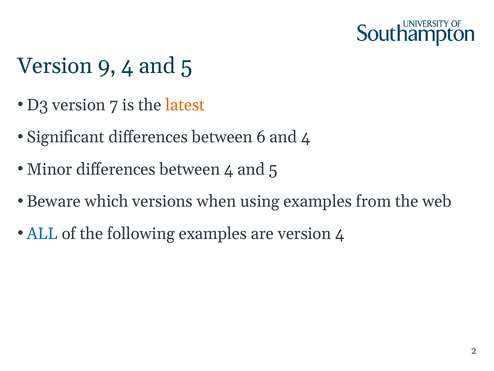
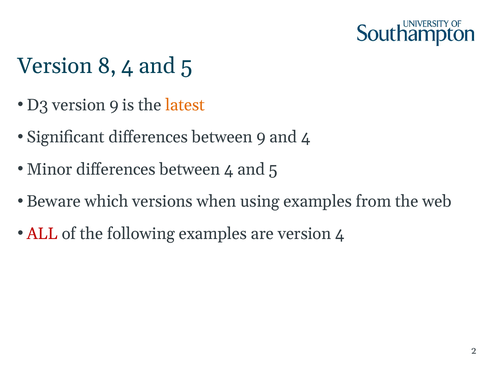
9: 9 -> 8
version 7: 7 -> 9
between 6: 6 -> 9
ALL colour: blue -> red
